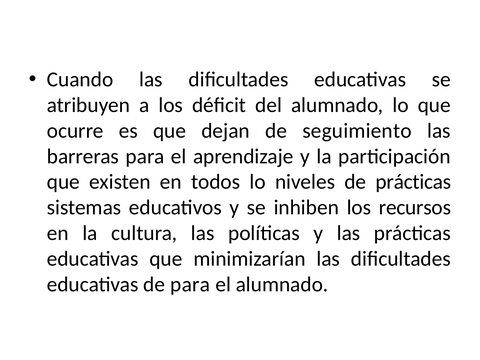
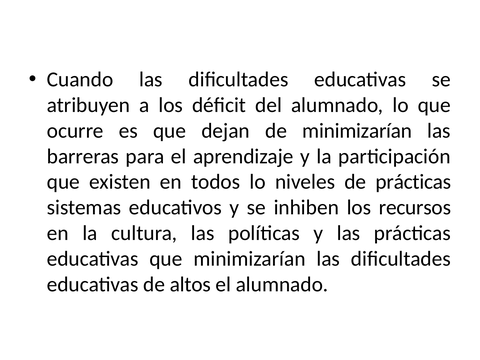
de seguimiento: seguimiento -> minimizarían
de para: para -> altos
